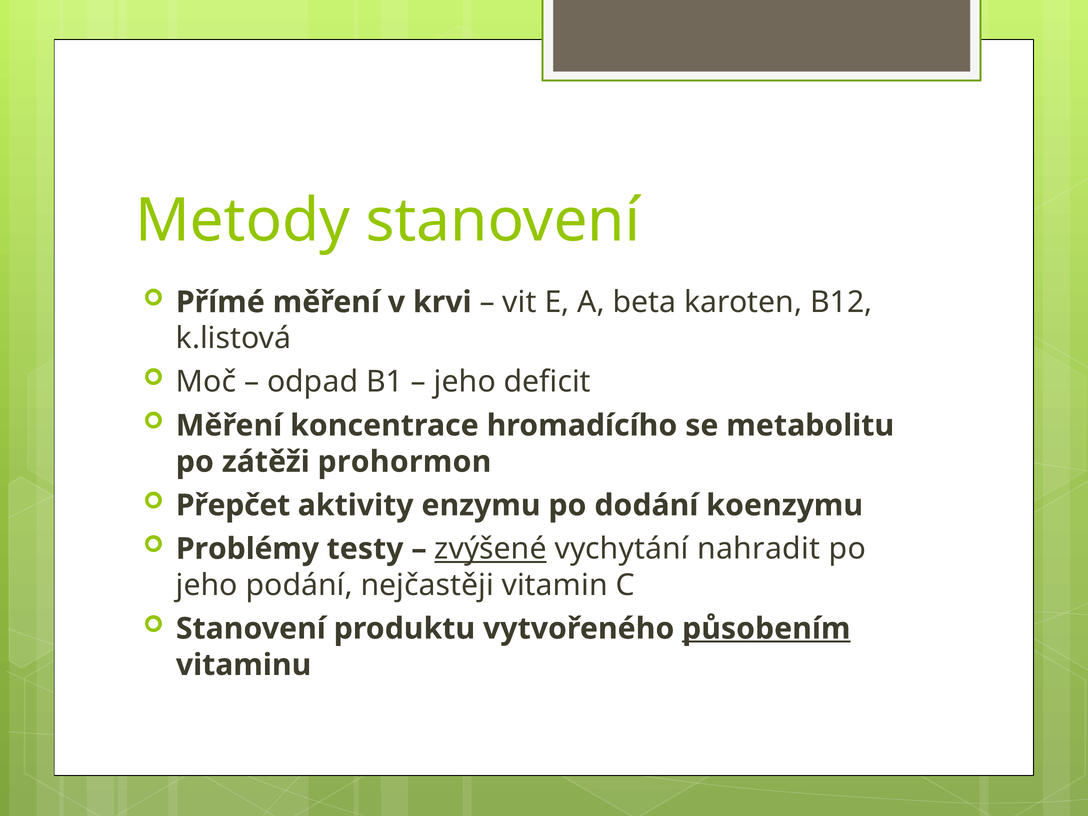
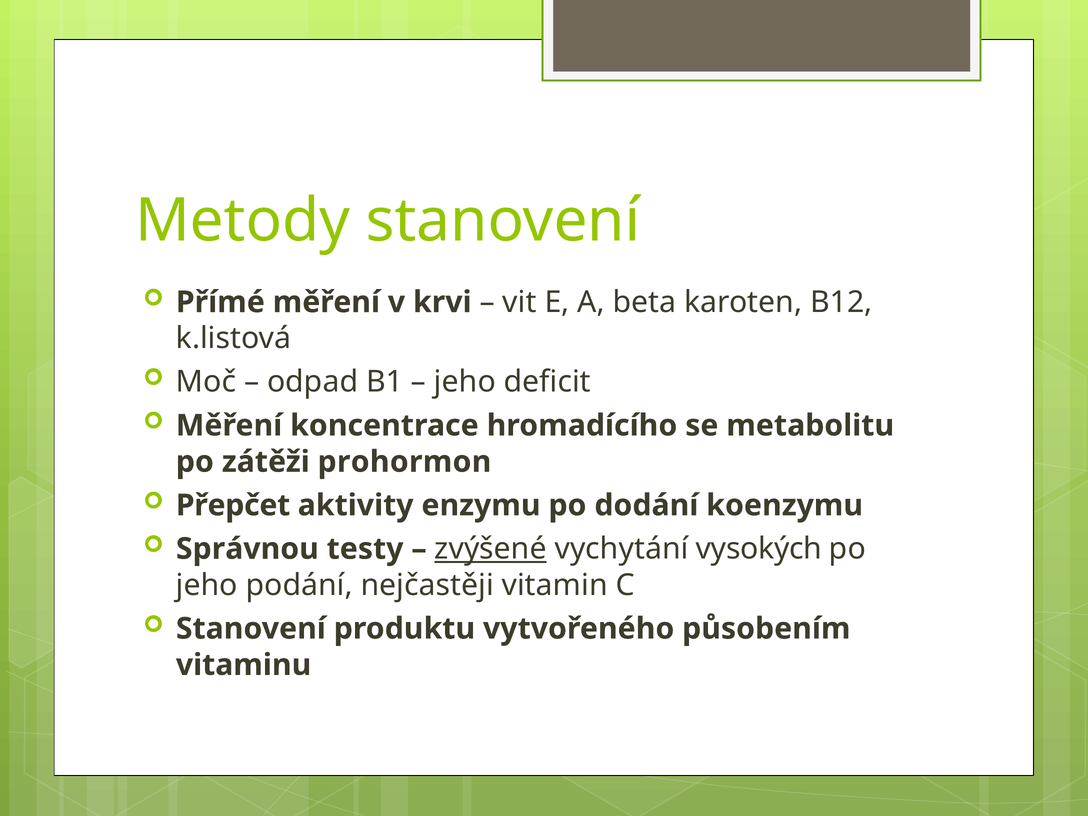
Problémy: Problémy -> Správnou
nahradit: nahradit -> vysokých
působením underline: present -> none
